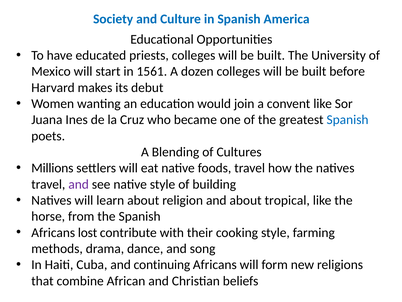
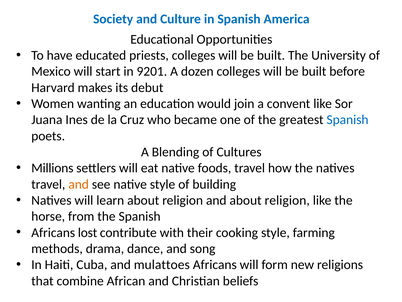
1561: 1561 -> 9201
and at (79, 184) colour: purple -> orange
and about tropical: tropical -> religion
continuing: continuing -> mulattoes
